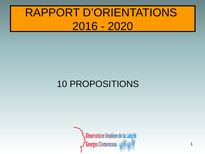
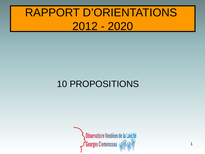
2016: 2016 -> 2012
